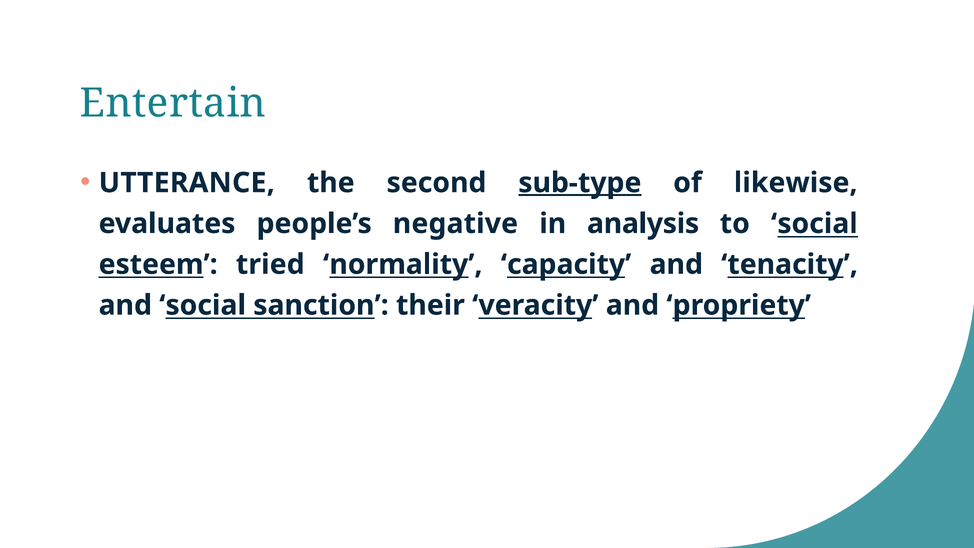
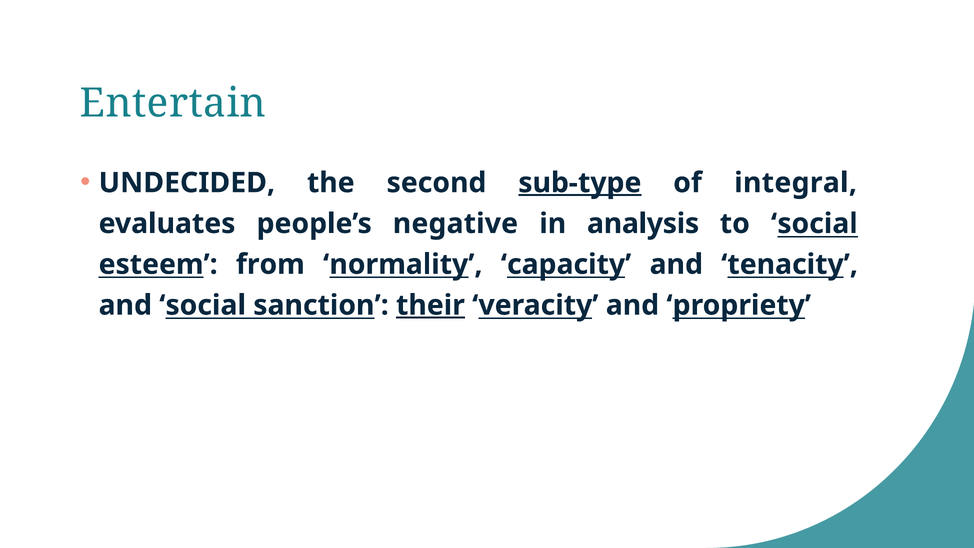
UTTERANCE: UTTERANCE -> UNDECIDED
likewise: likewise -> integral
tried: tried -> from
their underline: none -> present
